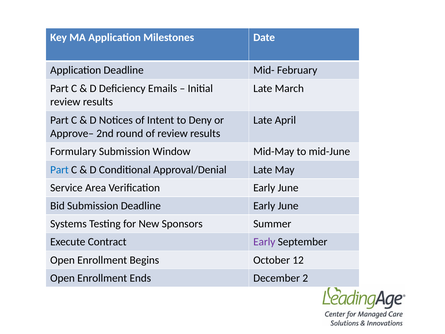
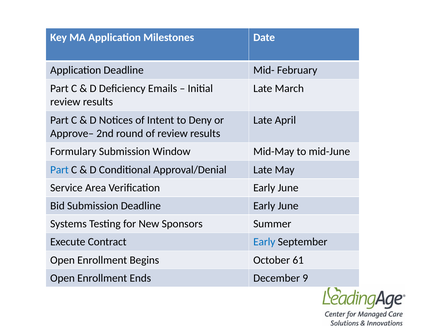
Early at (264, 242) colour: purple -> blue
12: 12 -> 61
2: 2 -> 9
